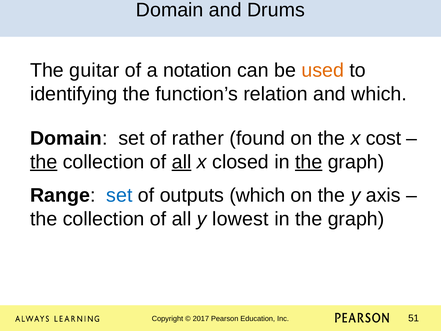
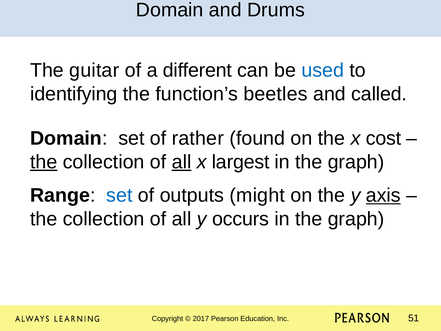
notation: notation -> different
used colour: orange -> blue
relation: relation -> beetles
and which: which -> called
closed: closed -> largest
the at (309, 162) underline: present -> none
outputs which: which -> might
axis underline: none -> present
lowest: lowest -> occurs
